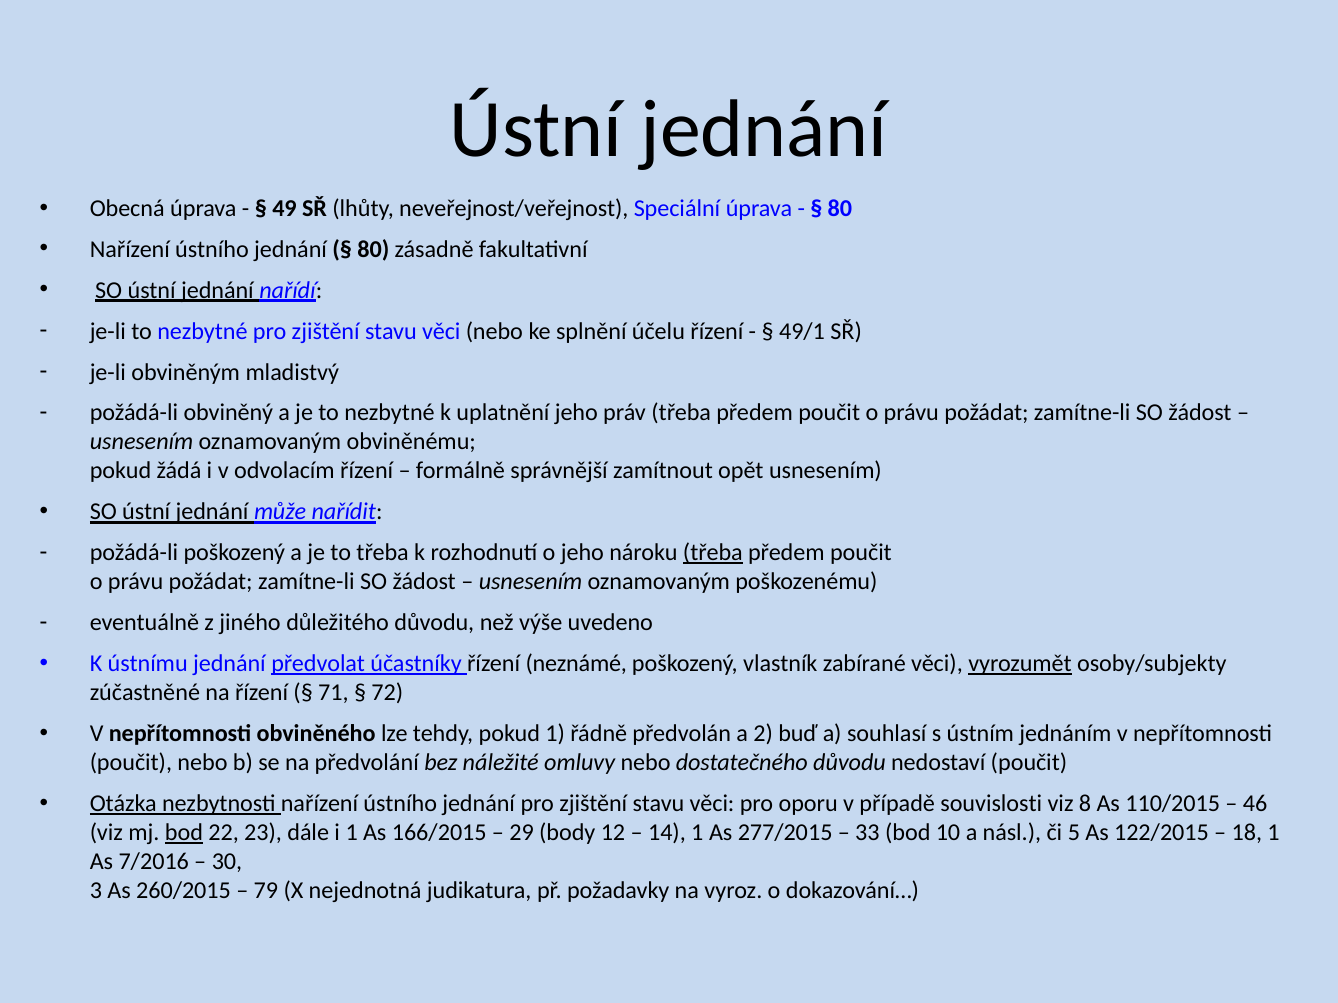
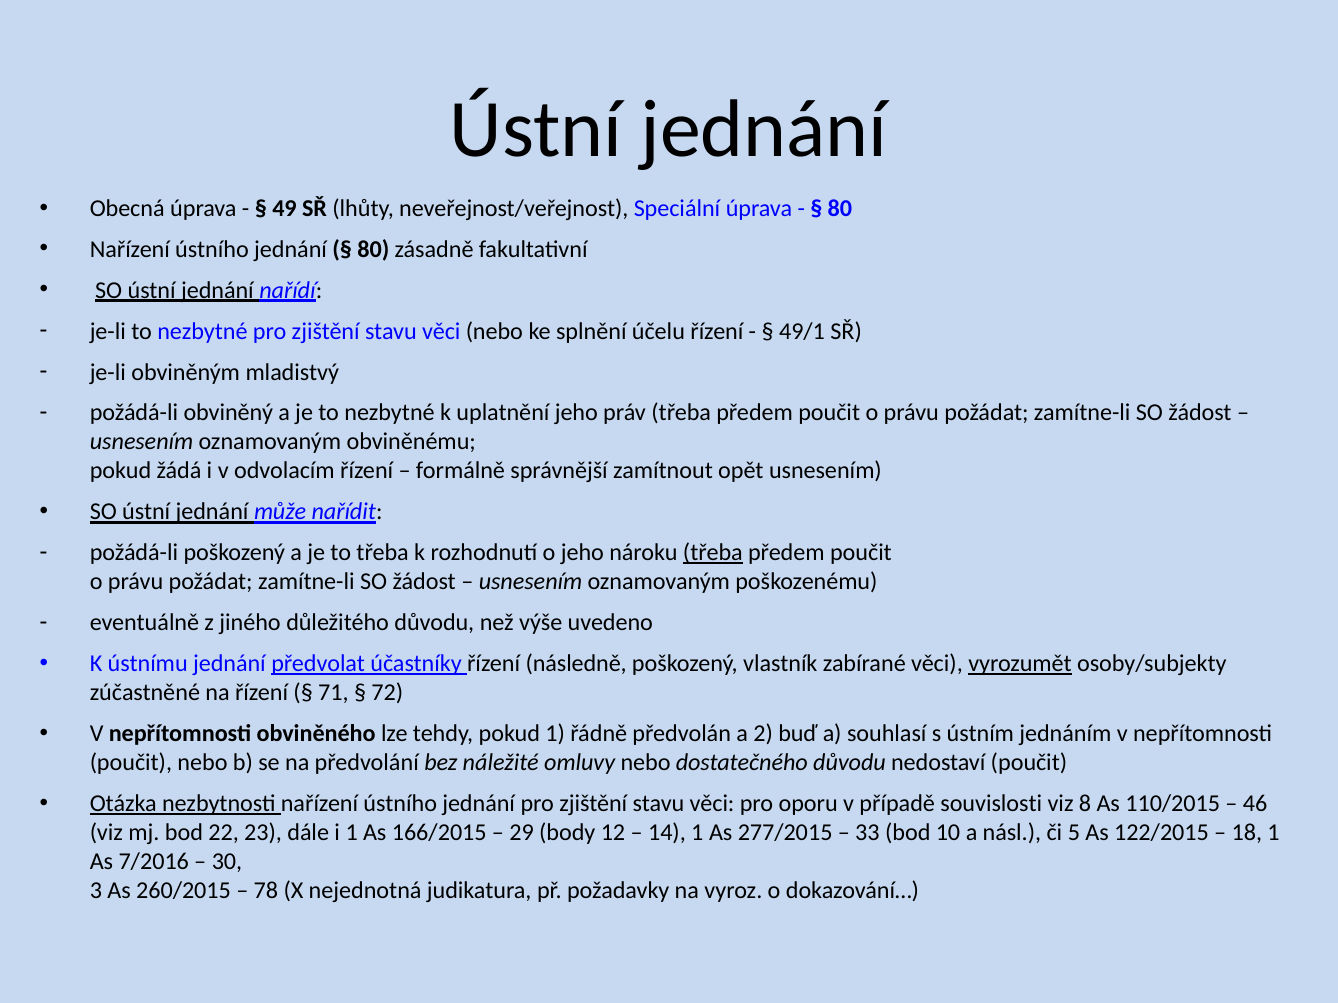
neznámé: neznámé -> následně
bod at (184, 833) underline: present -> none
79: 79 -> 78
